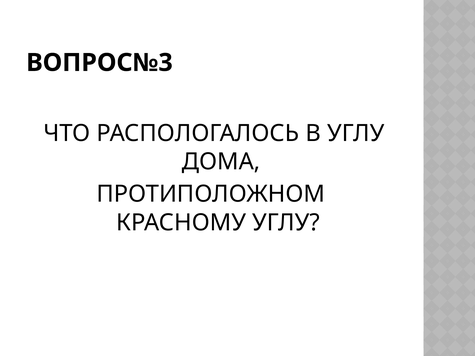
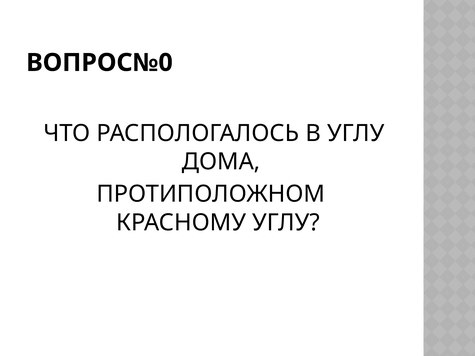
ВОПРОС№3: ВОПРОС№3 -> ВОПРОС№0
